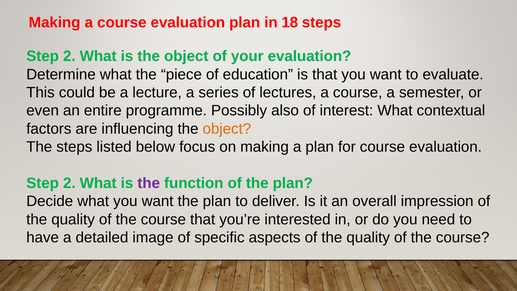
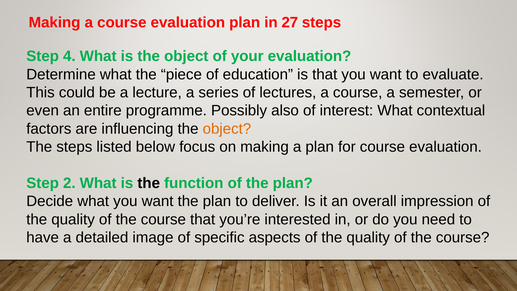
18: 18 -> 27
2 at (69, 56): 2 -> 4
the at (149, 183) colour: purple -> black
